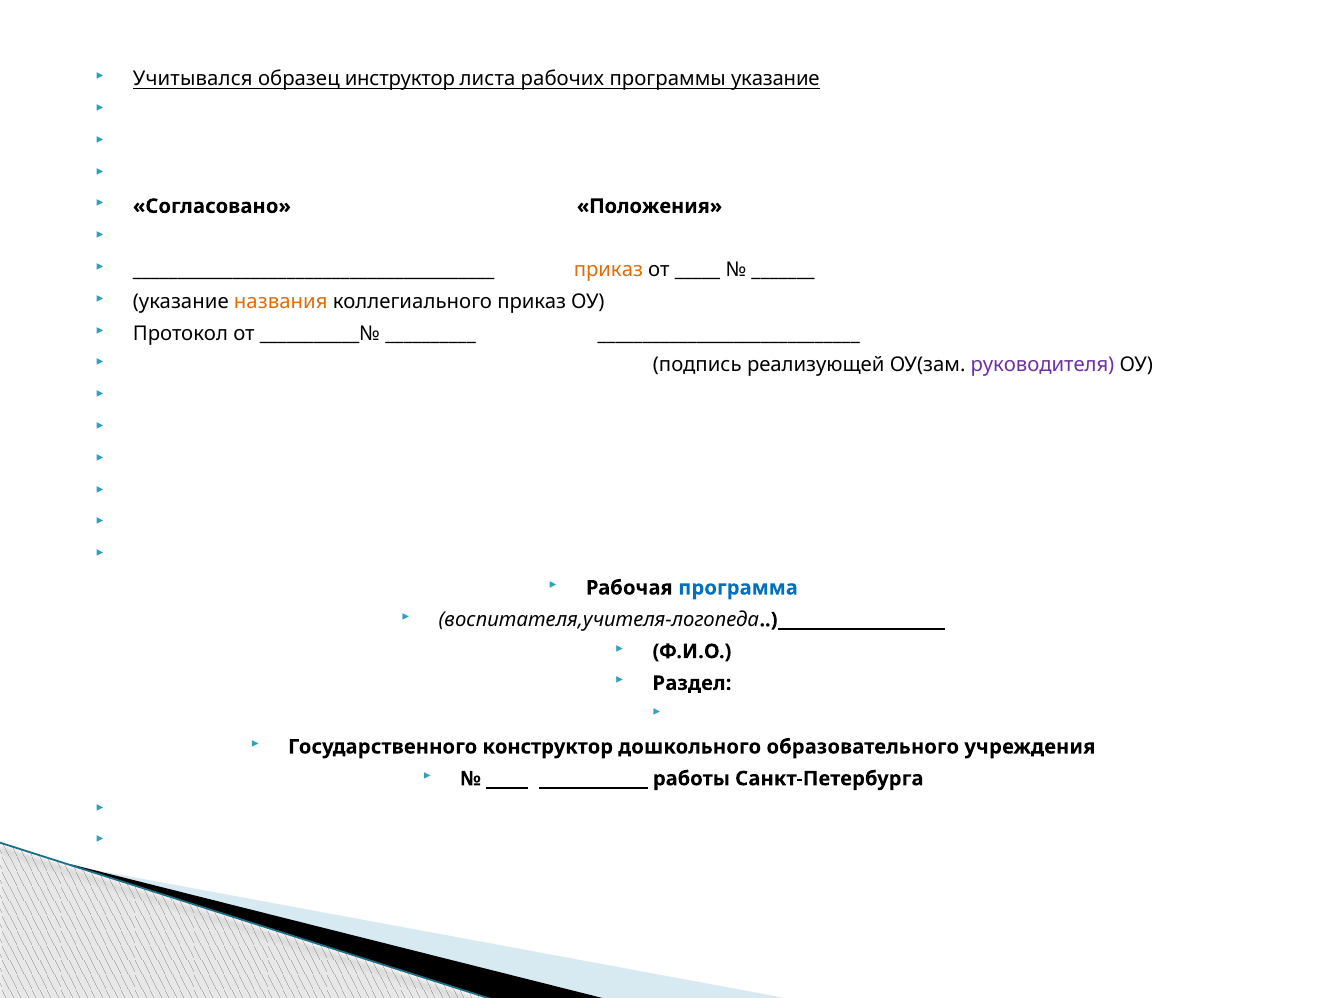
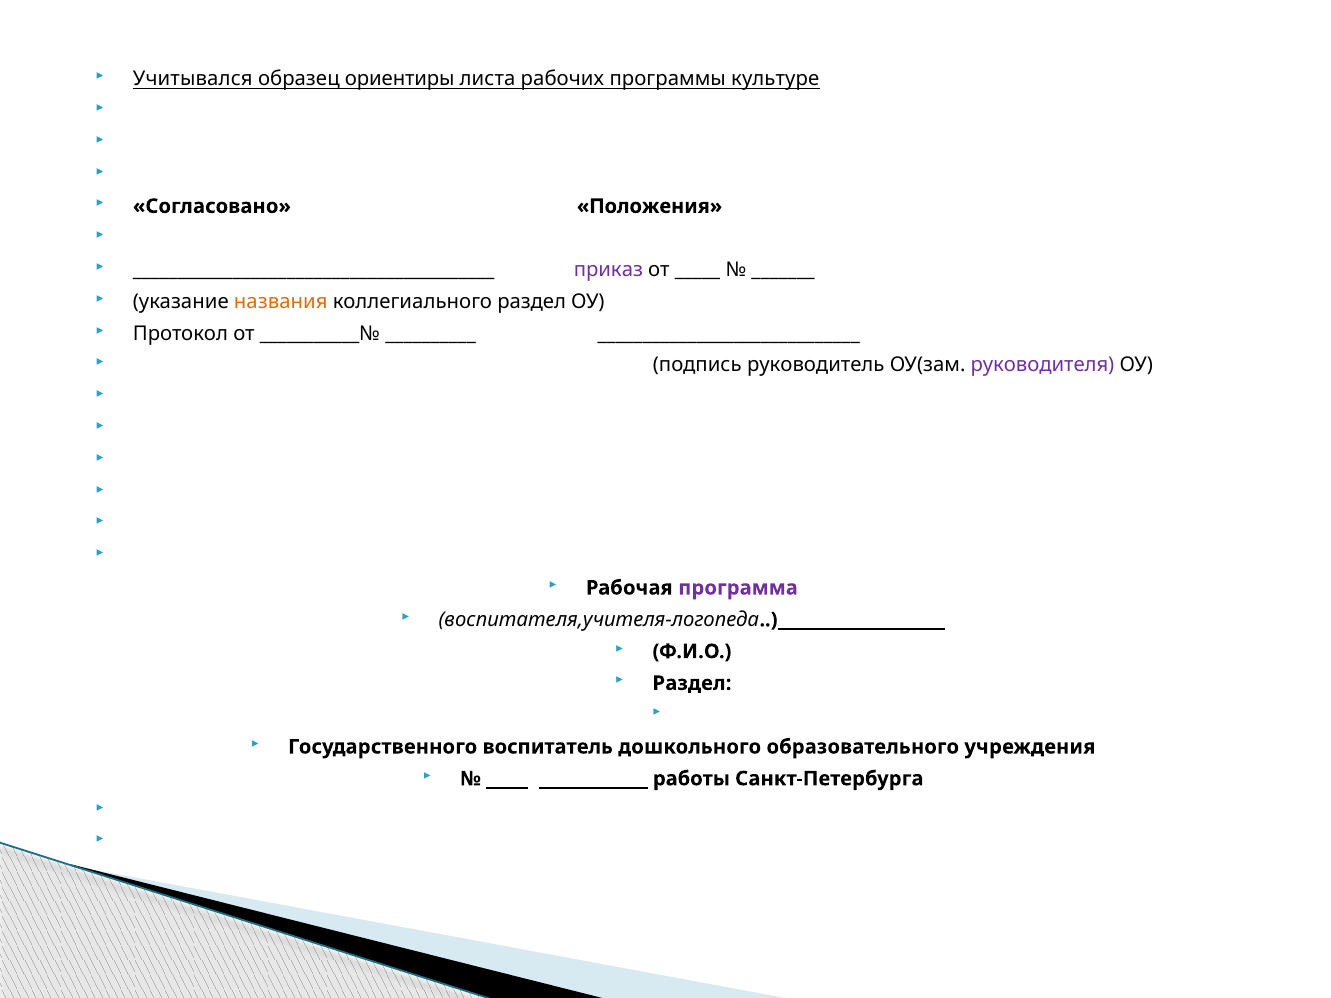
инструктор: инструктор -> ориентиры
программы указание: указание -> культуре
приказ at (608, 270) colour: orange -> purple
коллегиального приказ: приказ -> раздел
реализующей: реализующей -> руководитель
программа colour: blue -> purple
конструктор: конструктор -> воспитатель
